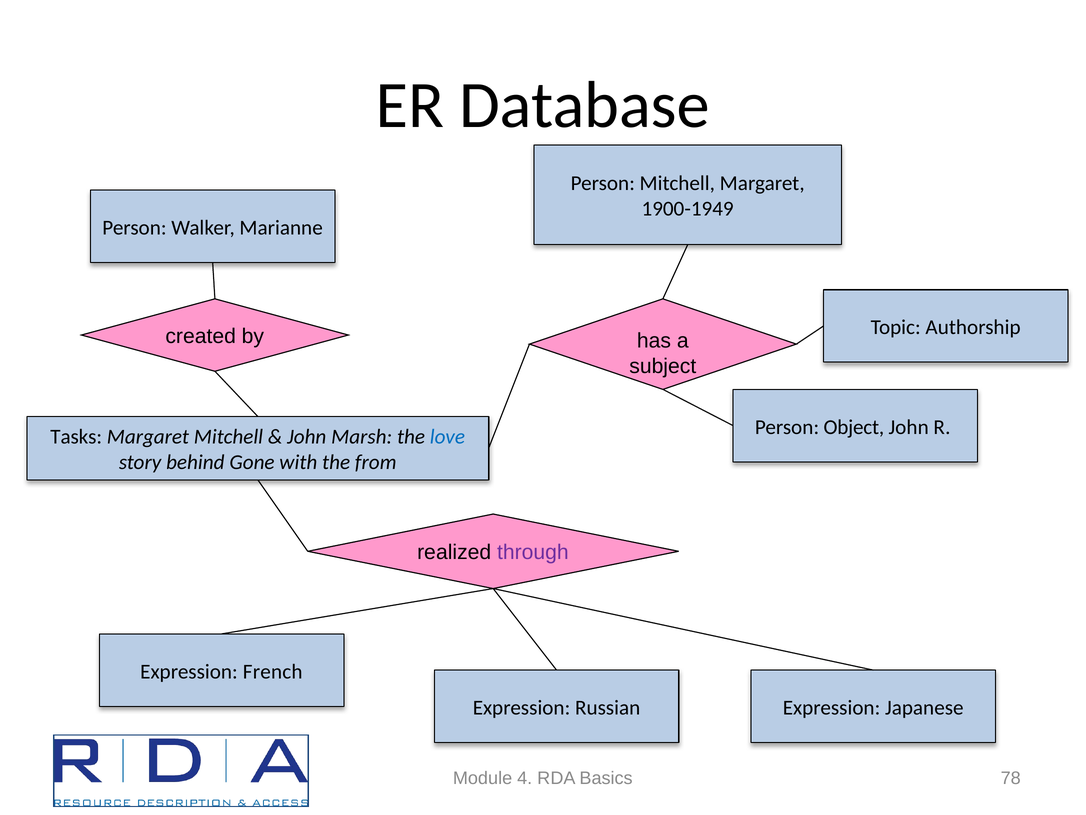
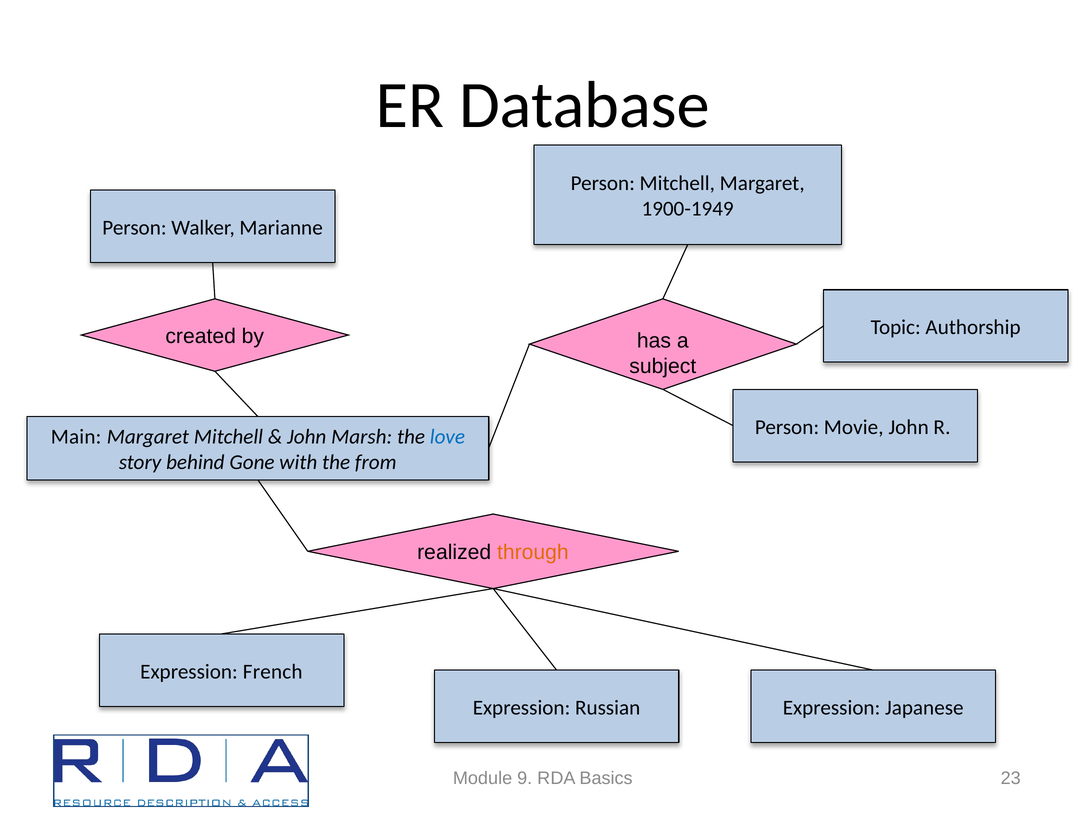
Object: Object -> Movie
Tasks: Tasks -> Main
through colour: purple -> orange
4: 4 -> 9
78: 78 -> 23
